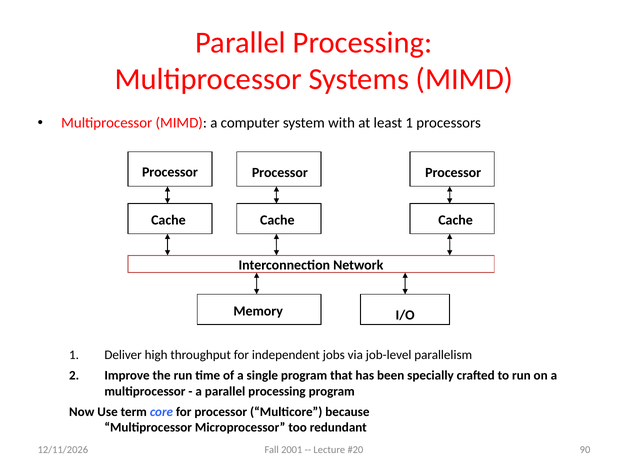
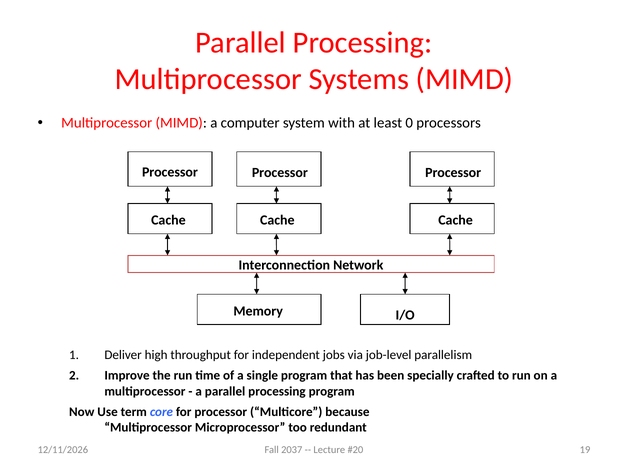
least 1: 1 -> 0
90: 90 -> 19
2001: 2001 -> 2037
